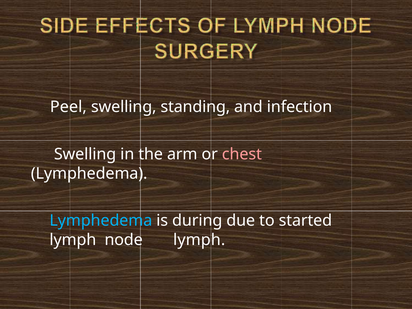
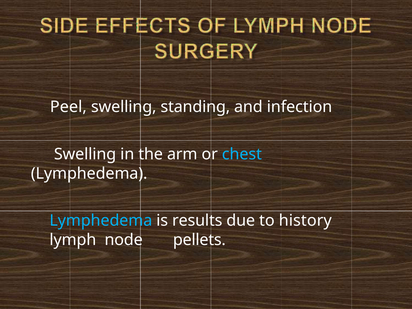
chest colour: pink -> light blue
during: during -> results
started: started -> history
node lymph: lymph -> pellets
